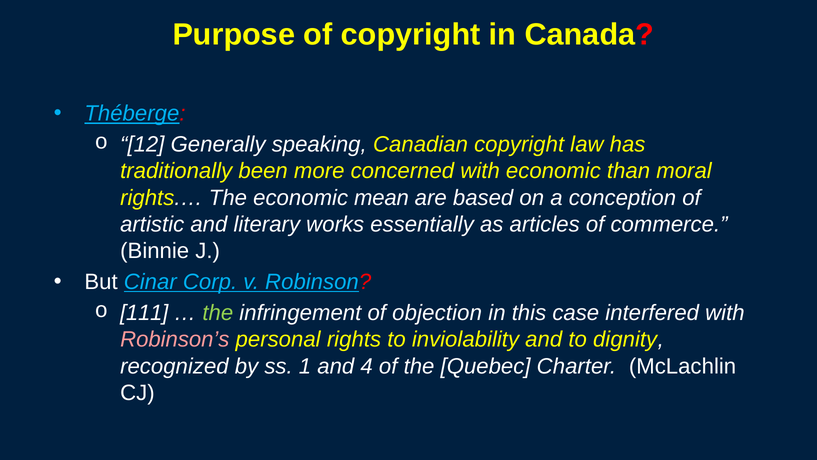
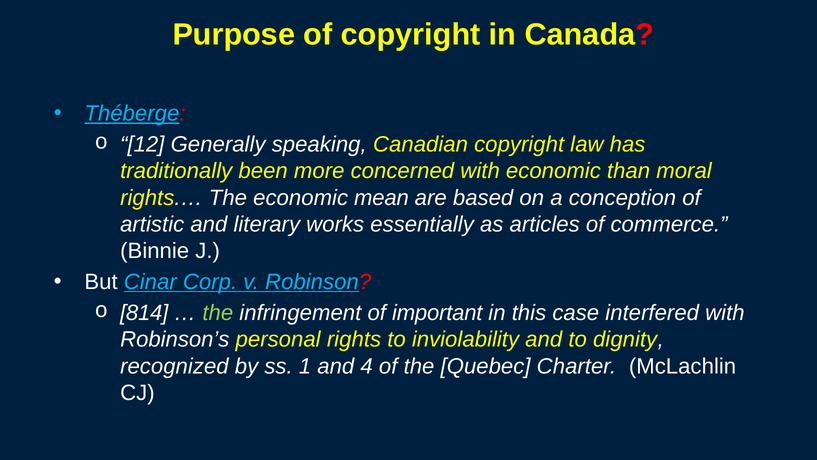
111: 111 -> 814
objection: objection -> important
Robinson’s colour: pink -> white
